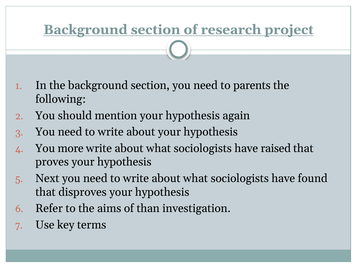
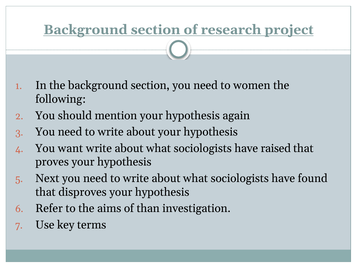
parents: parents -> women
more: more -> want
